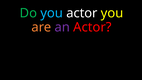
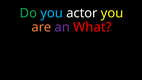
an Actor: Actor -> What
